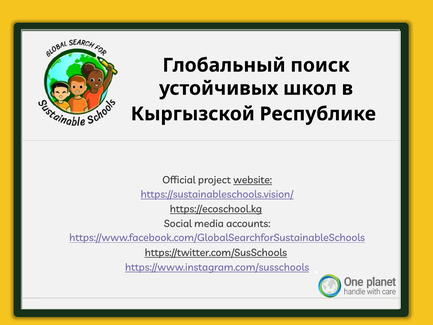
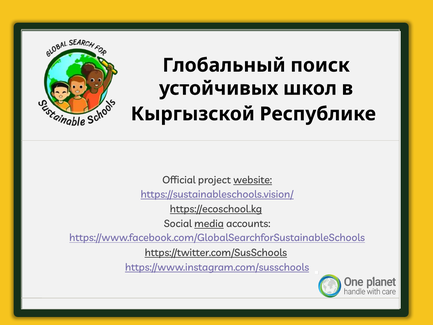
media underline: none -> present
